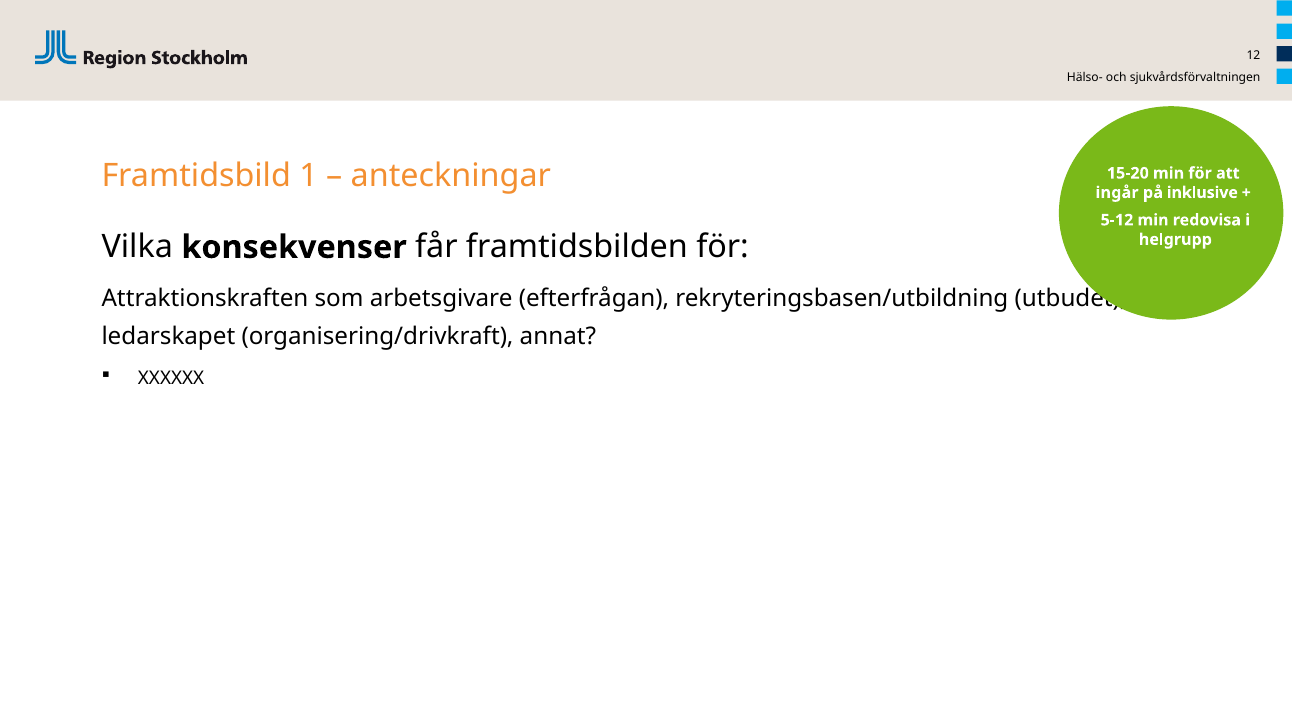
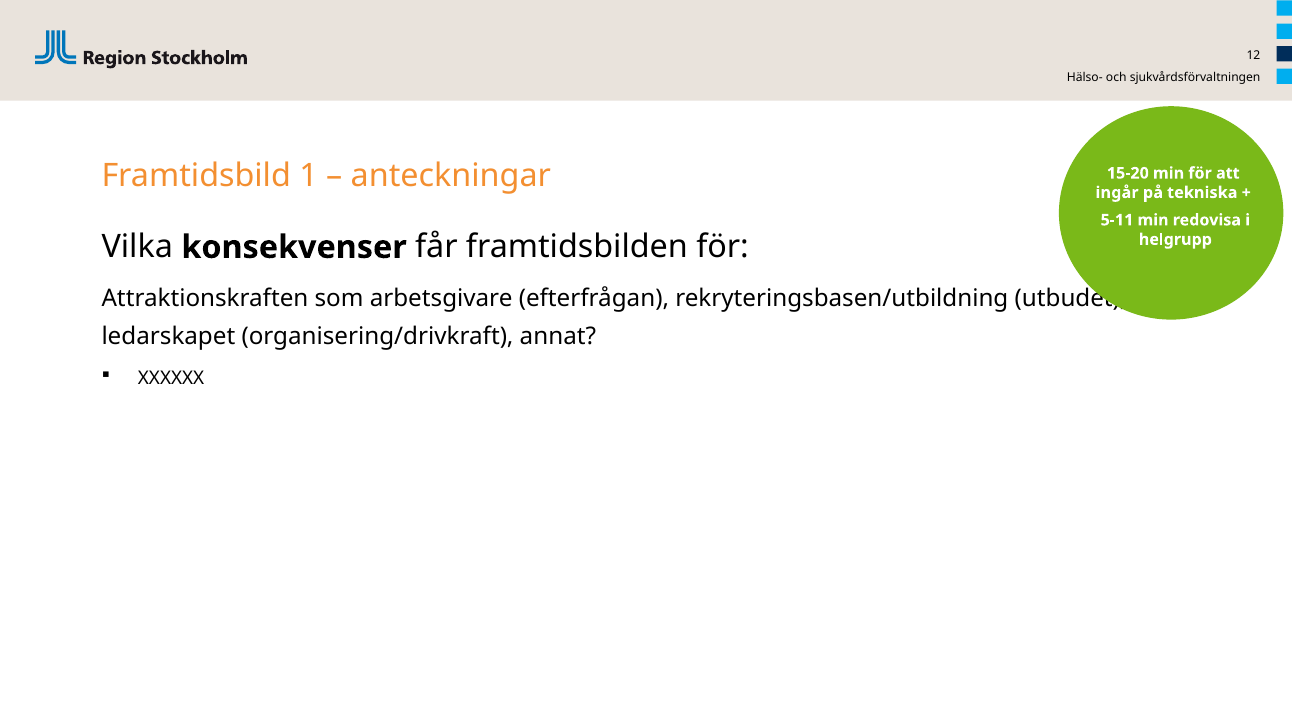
inklusive: inklusive -> tekniska
5-12: 5-12 -> 5-11
